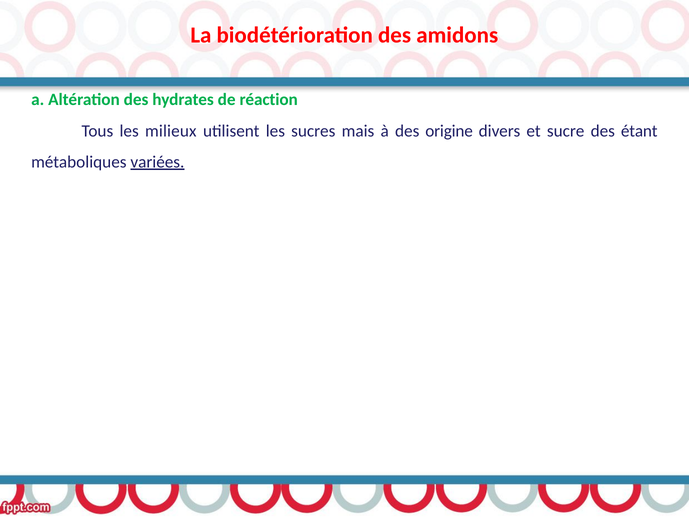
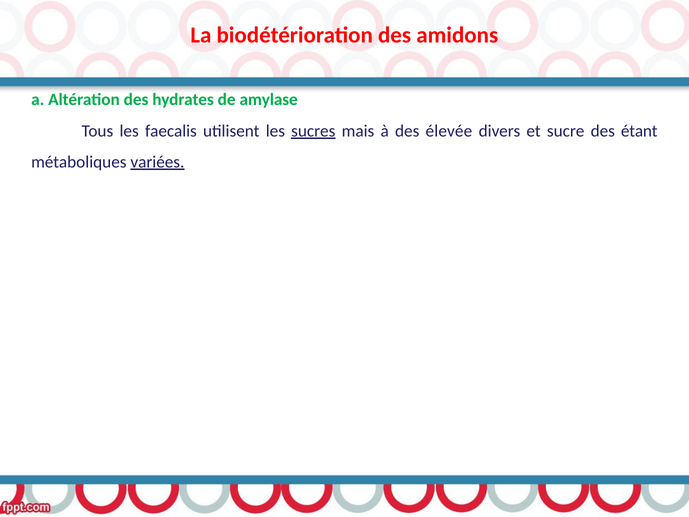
réaction: réaction -> amylase
milieux: milieux -> faecalis
sucres underline: none -> present
origine: origine -> élevée
